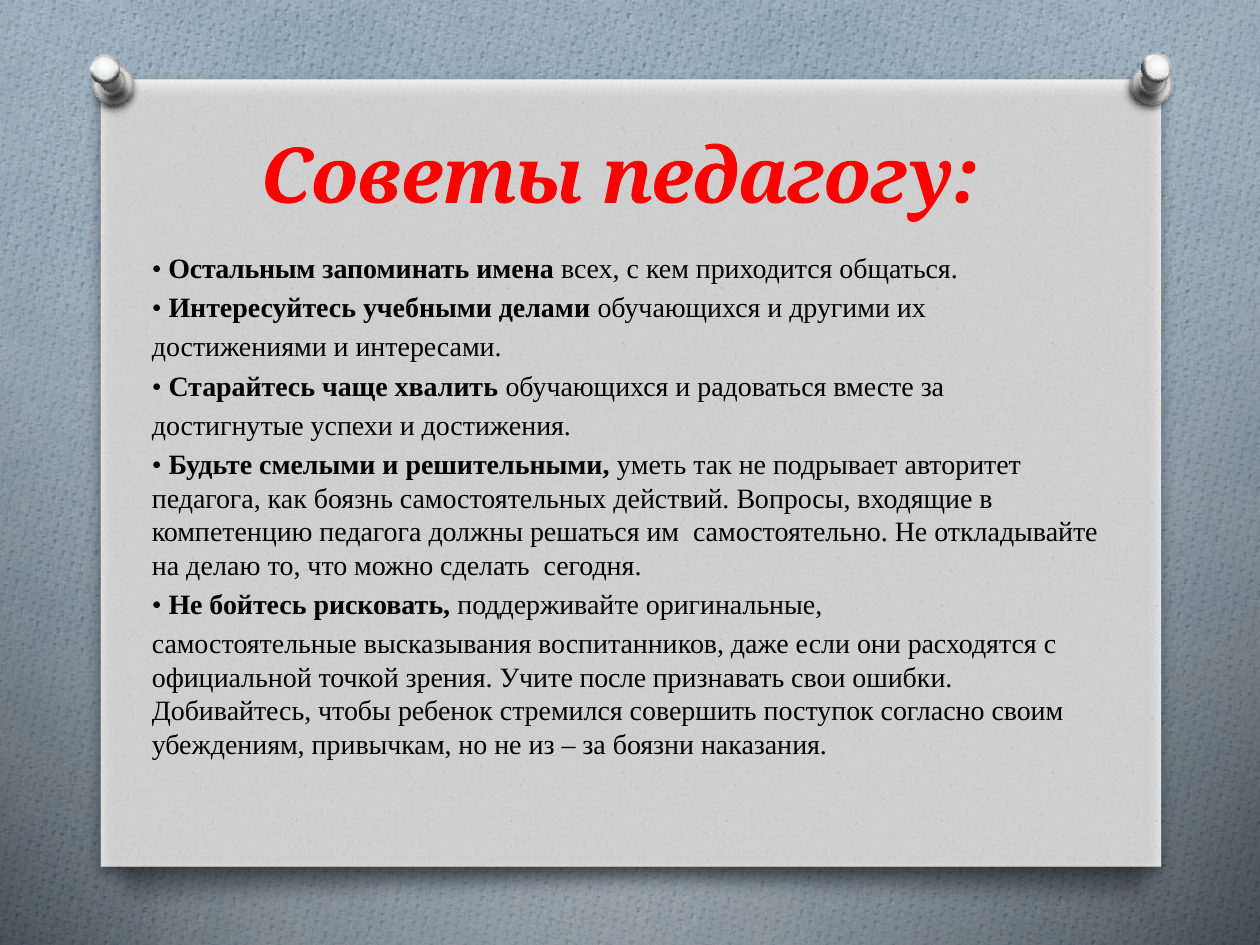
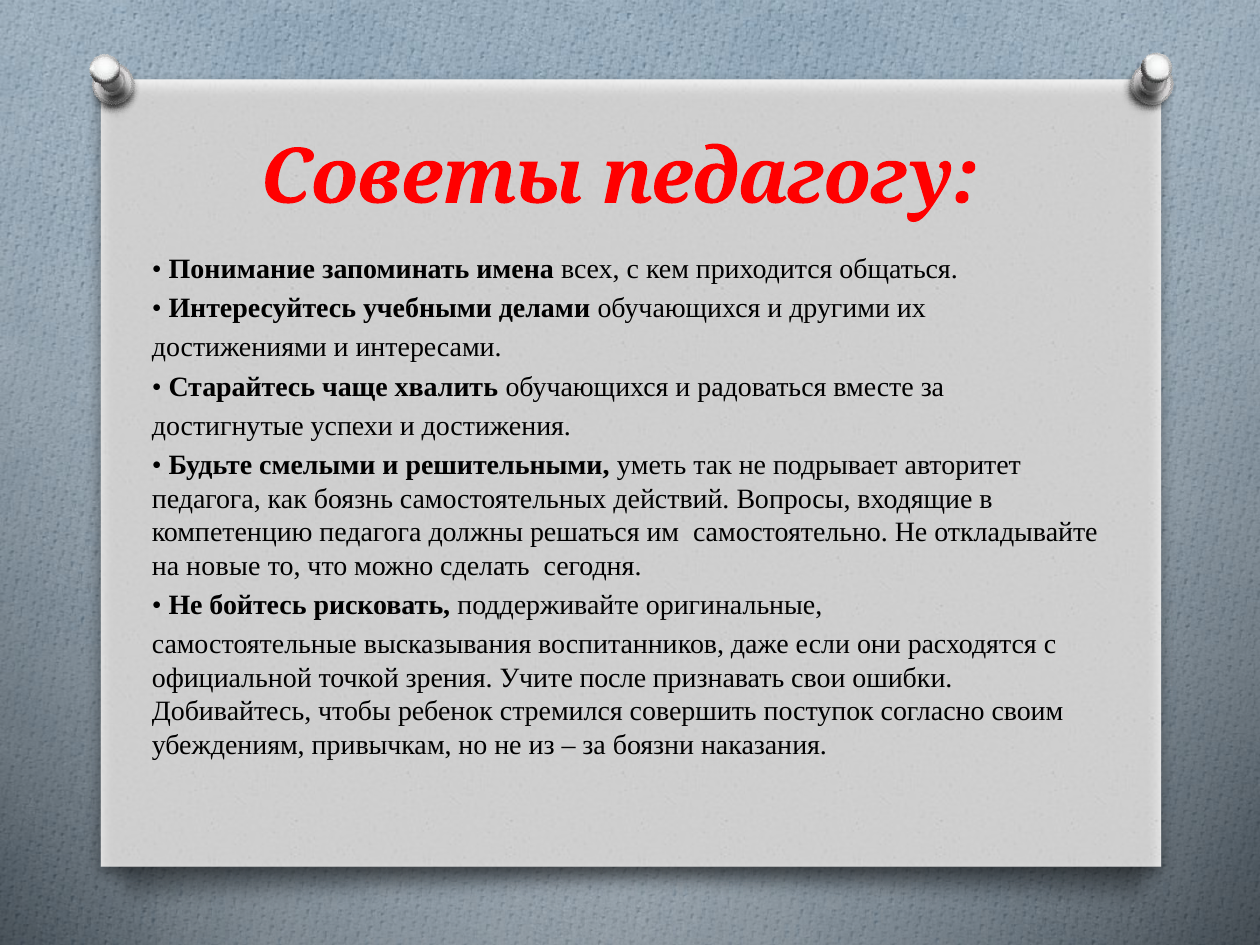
Остальным: Остальным -> Понимание
делаю: делаю -> новые
